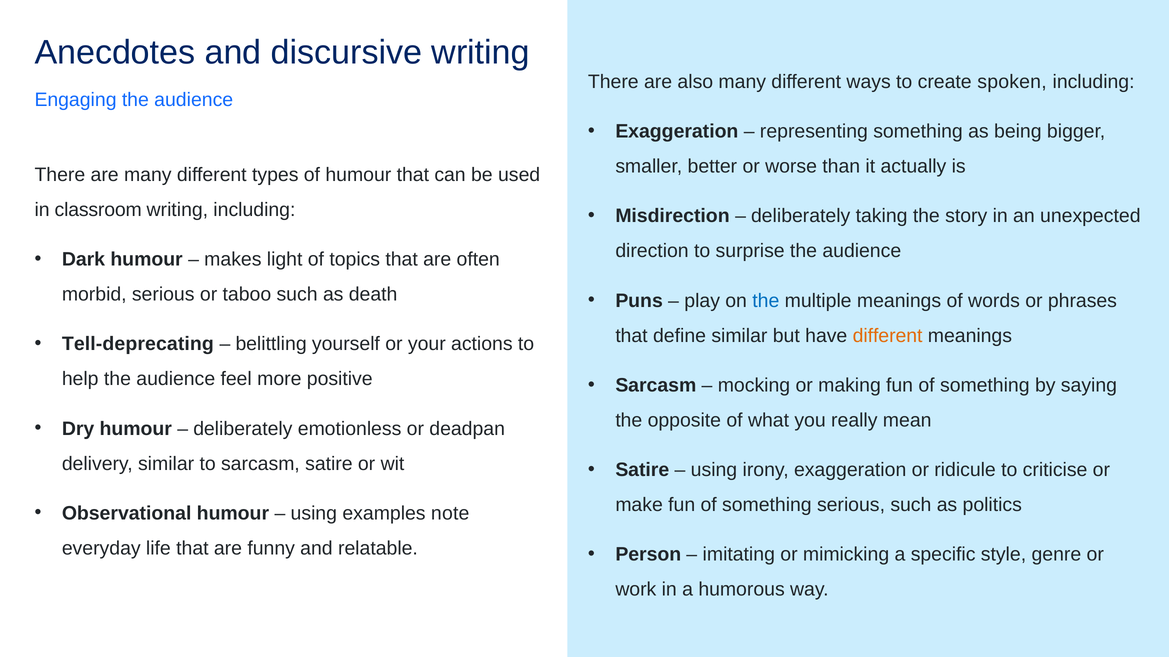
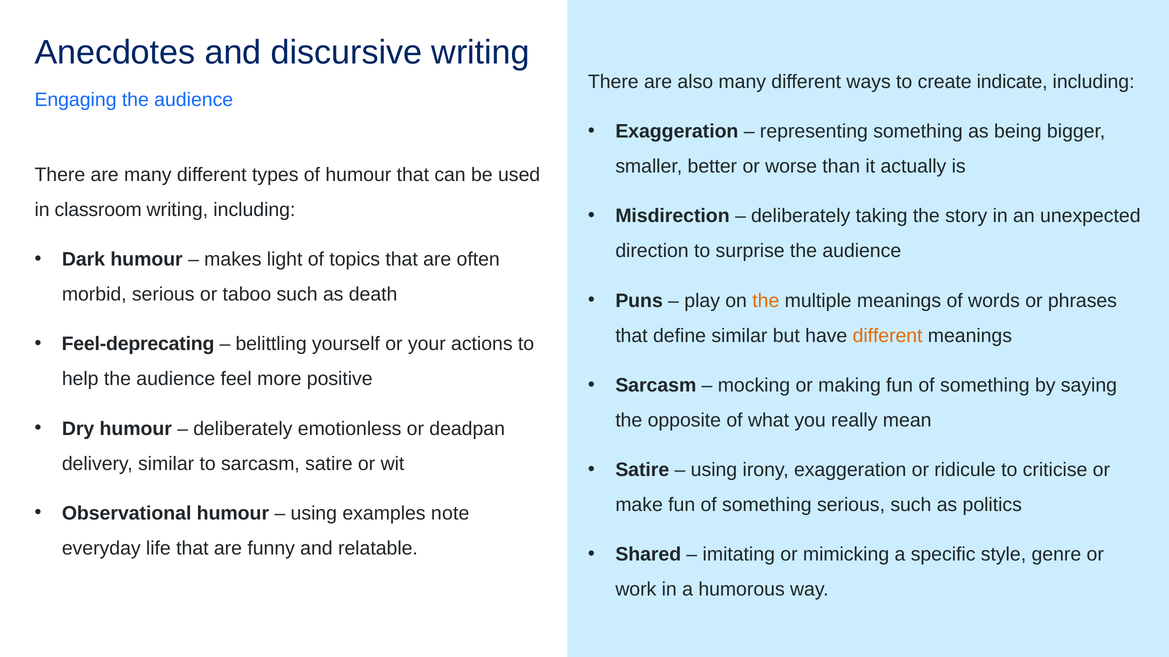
spoken: spoken -> indicate
the at (766, 301) colour: blue -> orange
Tell-deprecating: Tell-deprecating -> Feel-deprecating
Person: Person -> Shared
